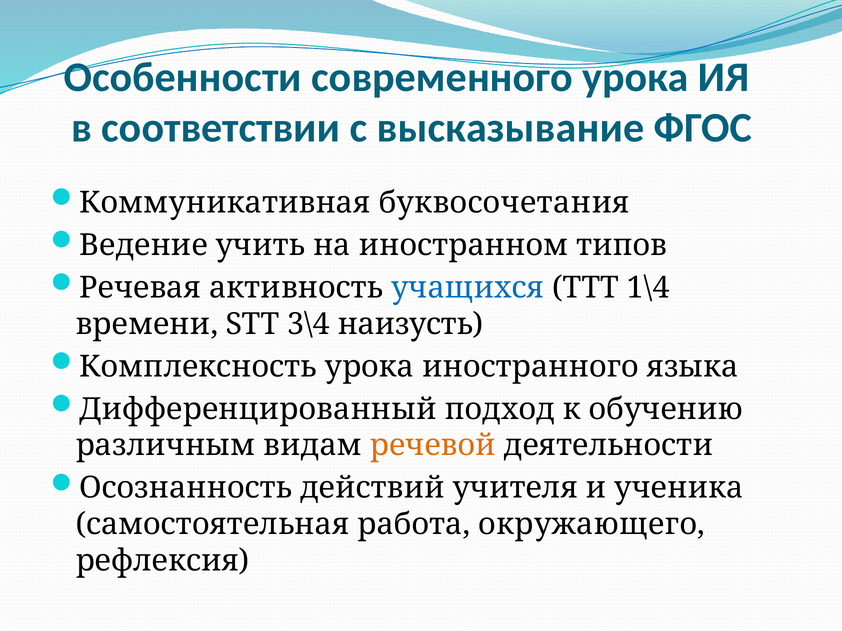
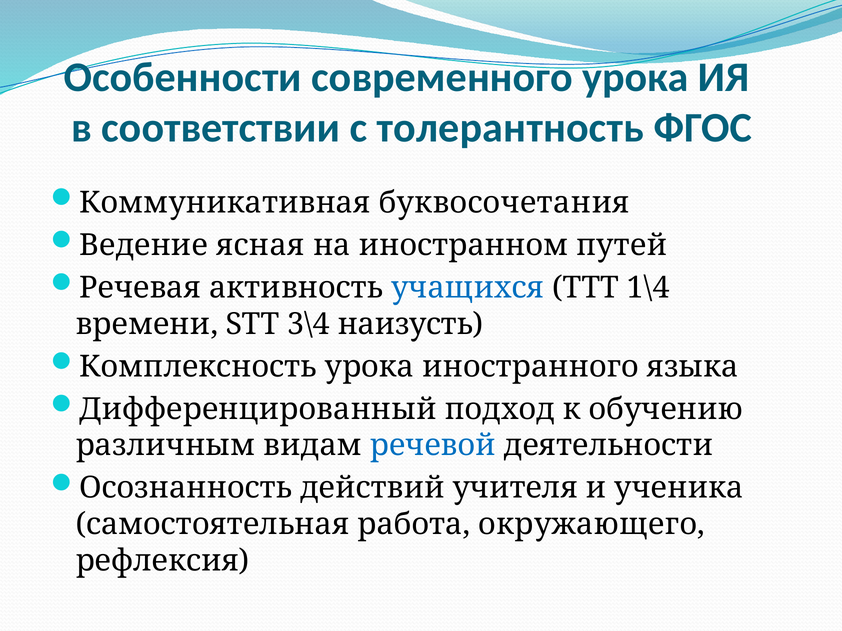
высказывание: высказывание -> толерантность
учить: учить -> ясная
типов: типов -> путей
речевой colour: orange -> blue
